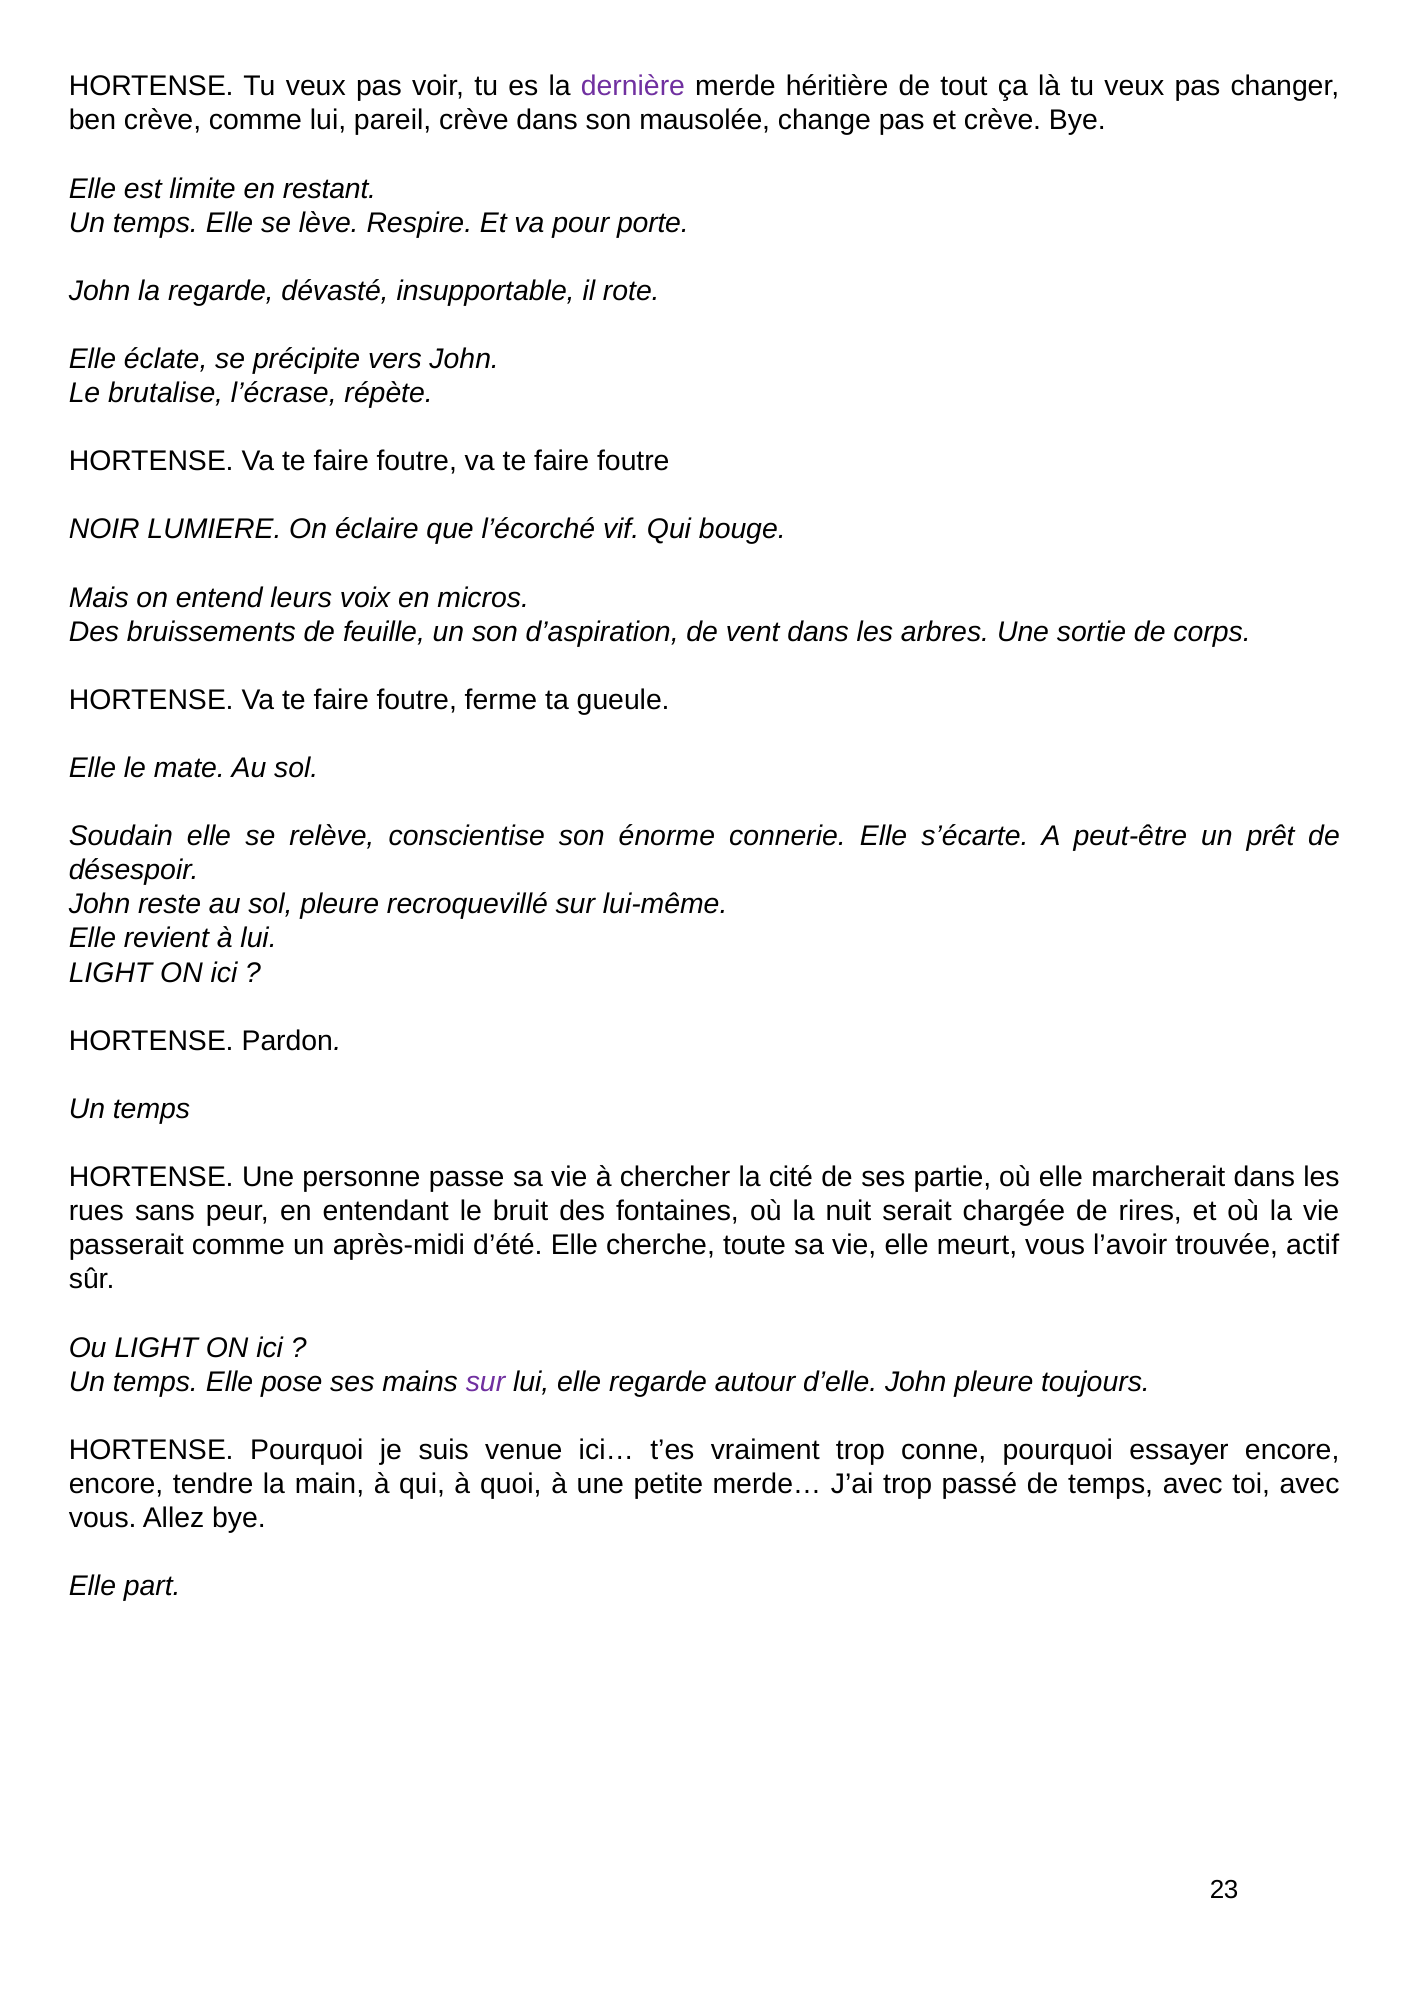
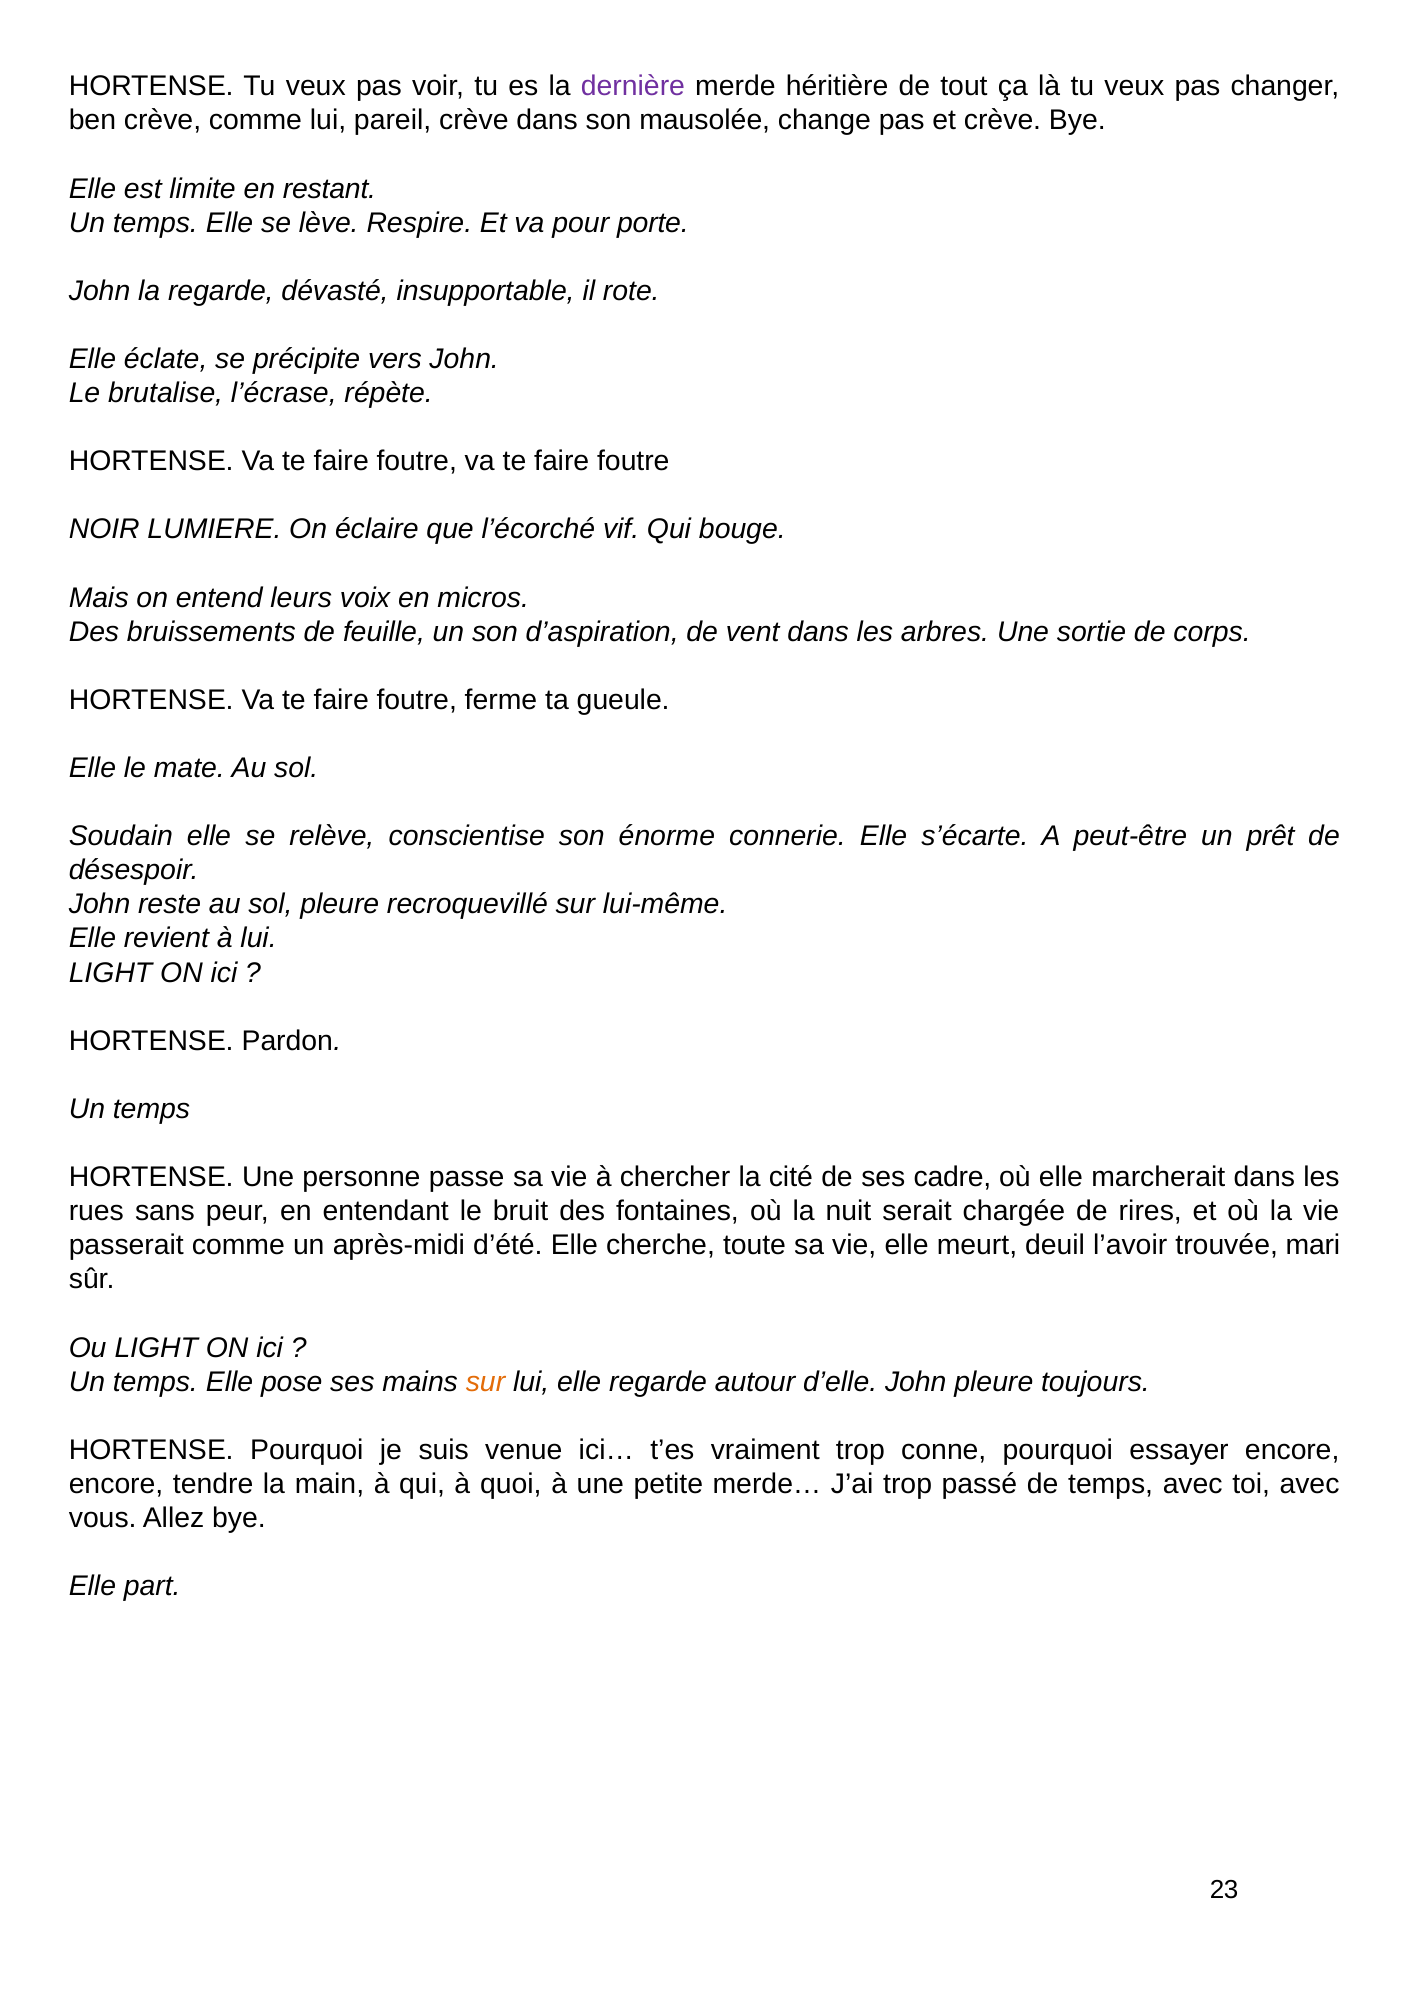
partie: partie -> cadre
meurt vous: vous -> deuil
actif: actif -> mari
sur at (485, 1382) colour: purple -> orange
